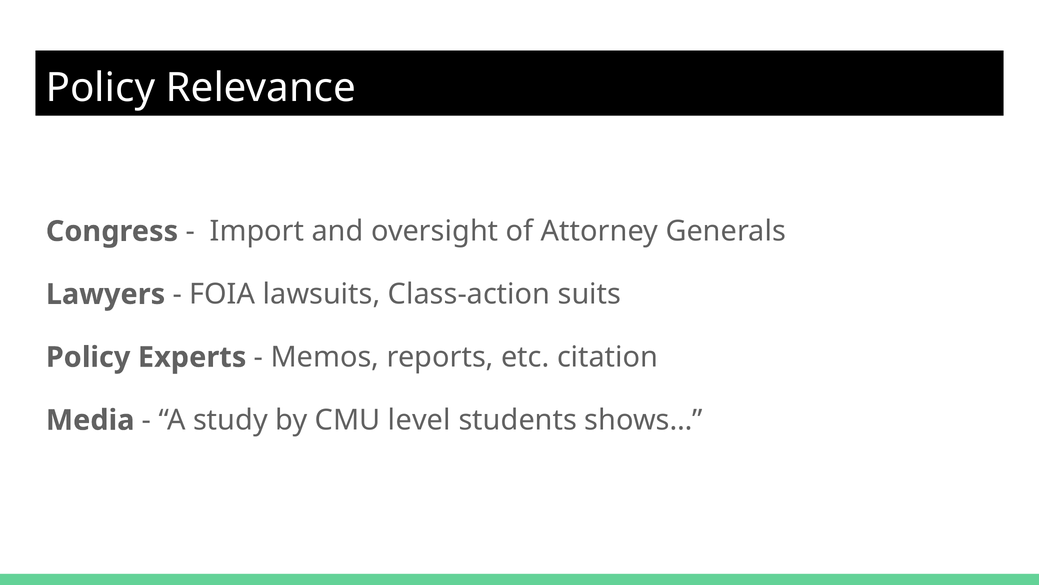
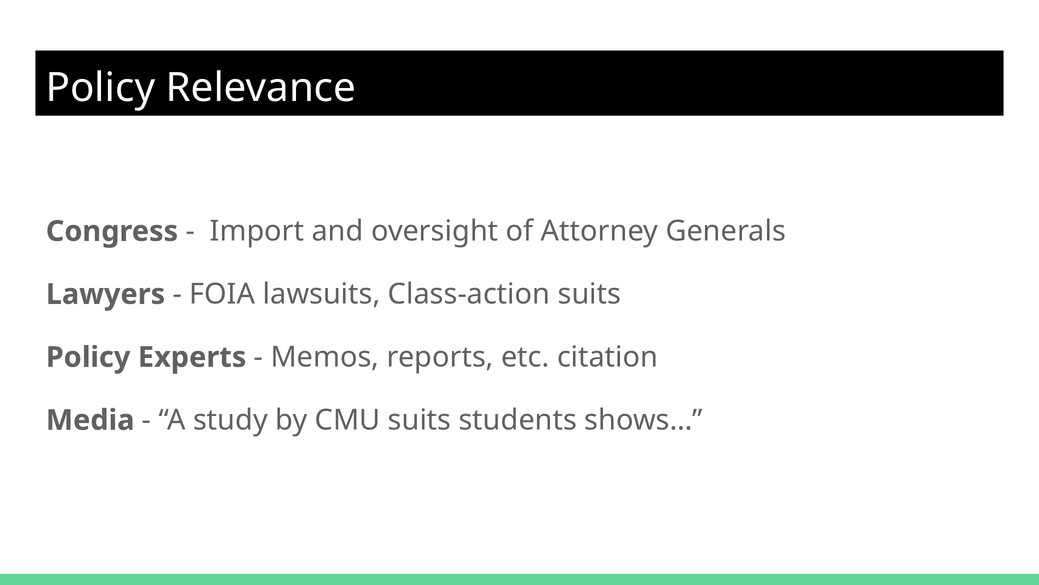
CMU level: level -> suits
